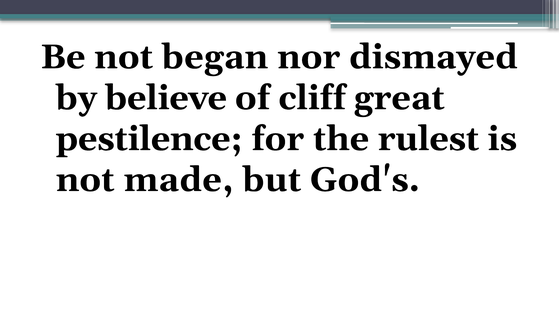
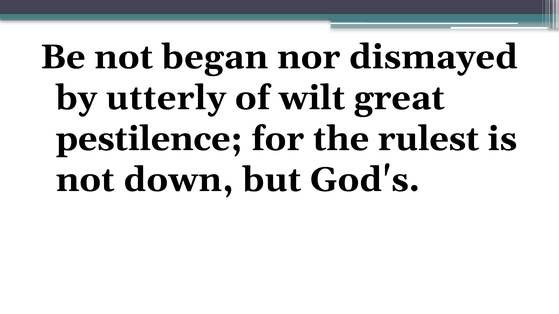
believe: believe -> utterly
cliff: cliff -> wilt
made: made -> down
